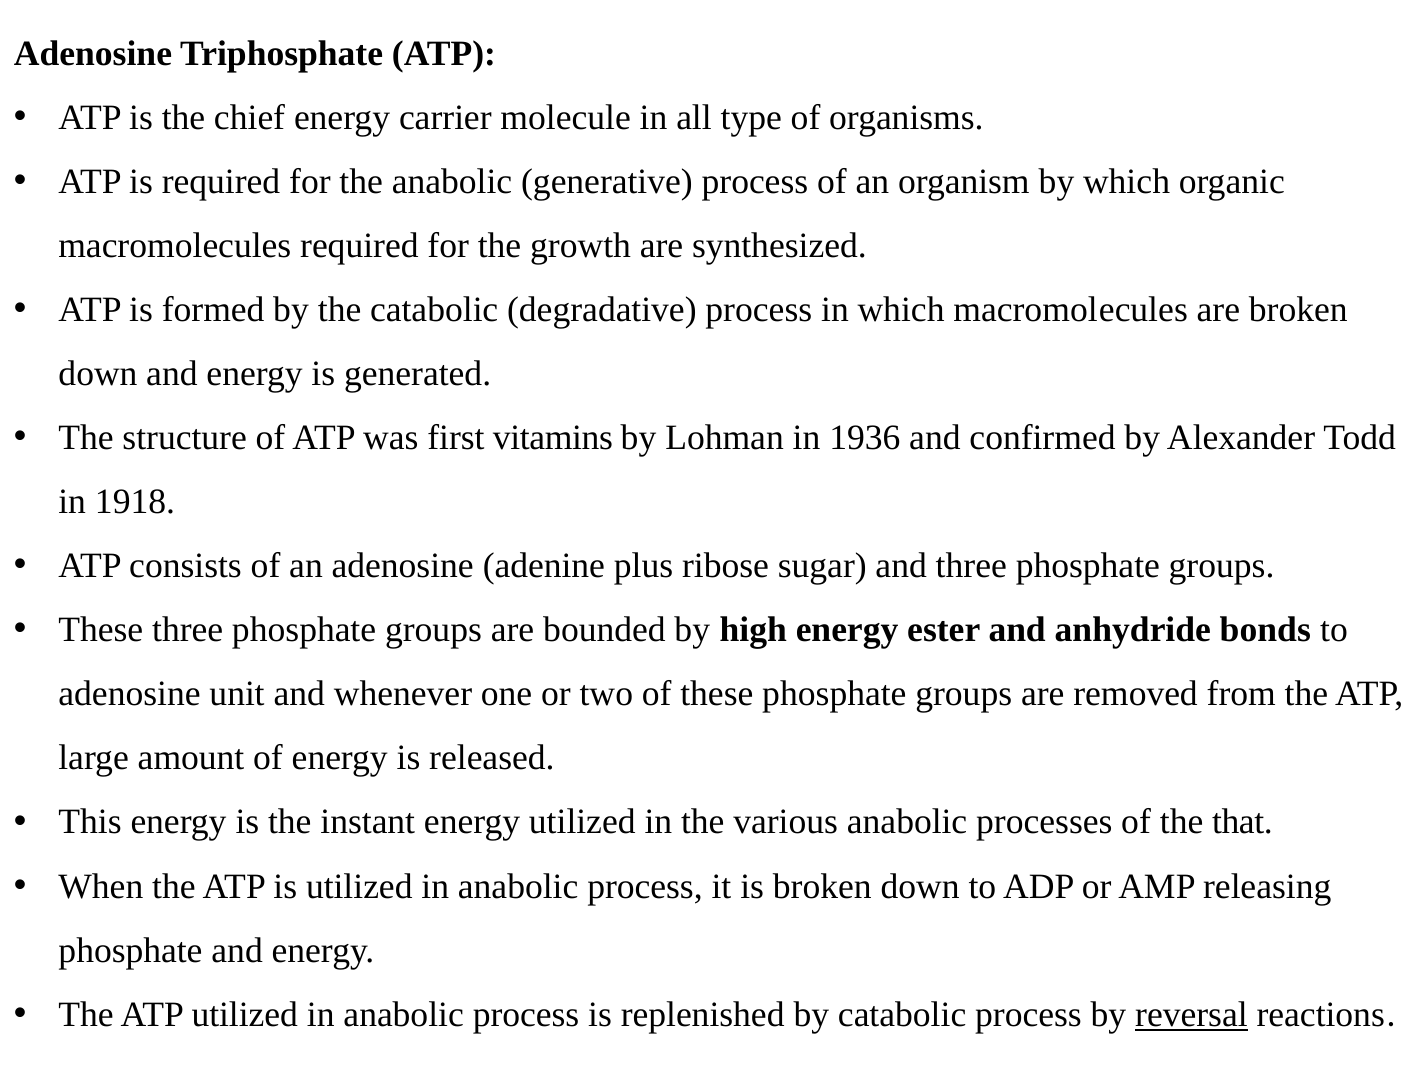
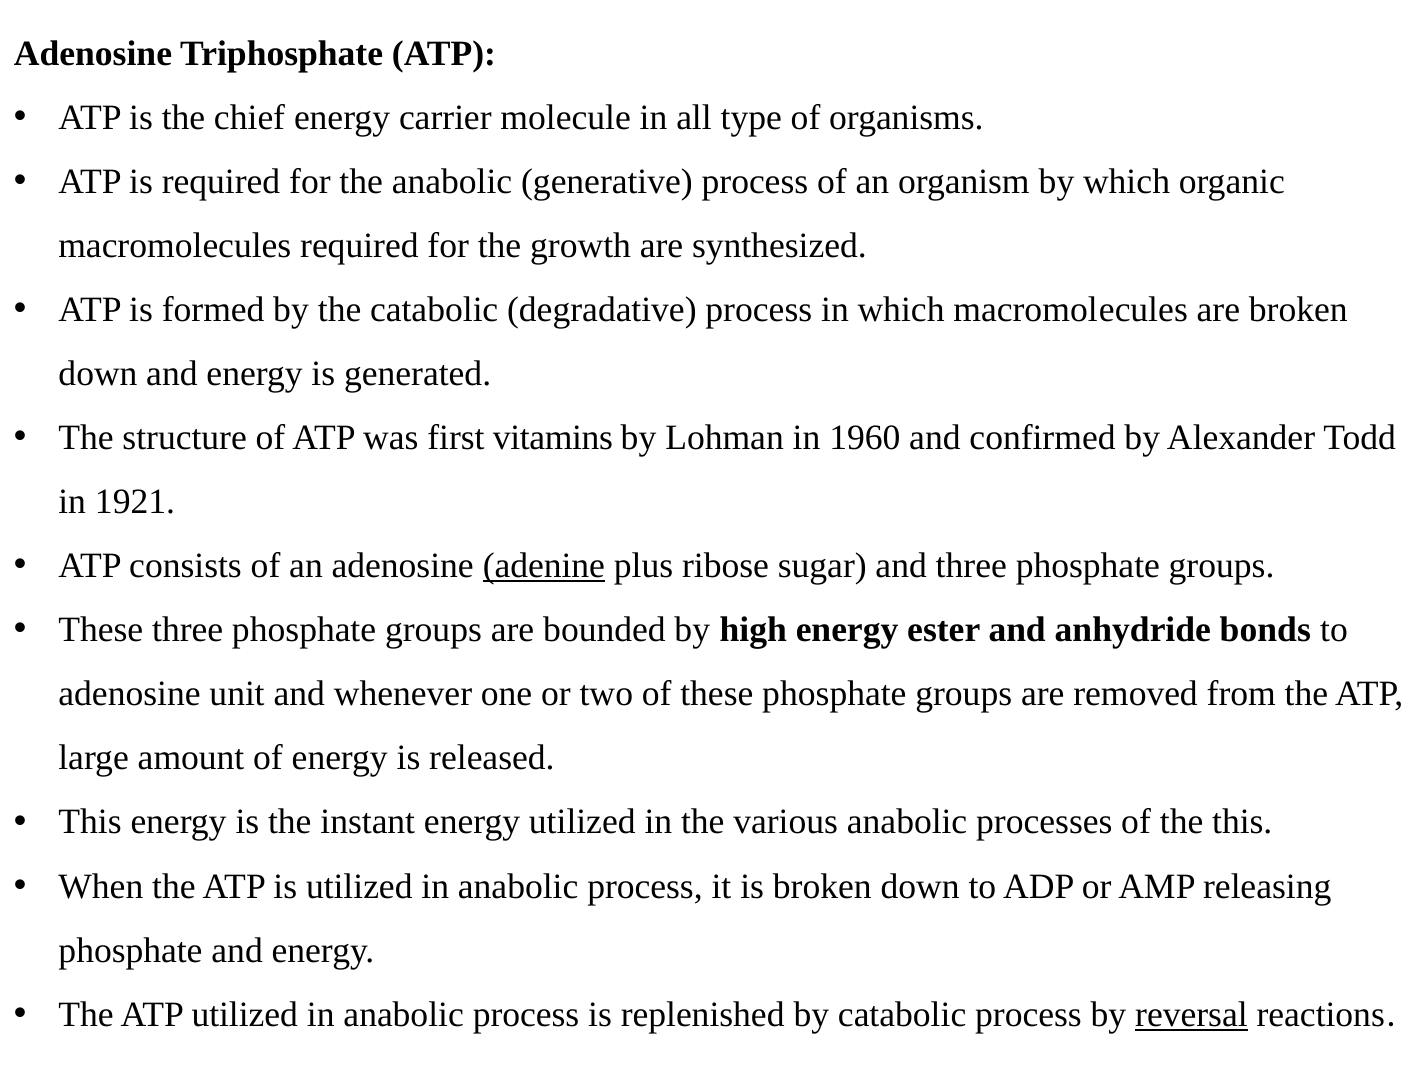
1936: 1936 -> 1960
1918: 1918 -> 1921
adenine underline: none -> present
the that: that -> this
